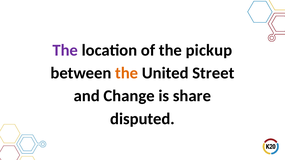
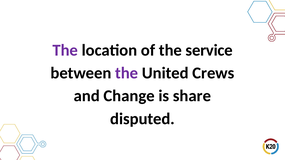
pickup: pickup -> service
the at (127, 73) colour: orange -> purple
Street: Street -> Crews
